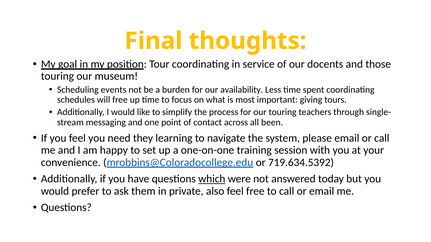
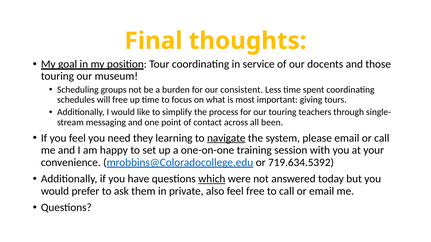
events: events -> groups
availability: availability -> consistent
navigate underline: none -> present
